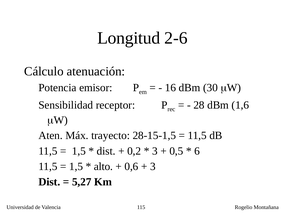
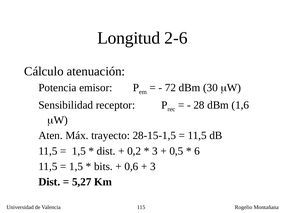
16: 16 -> 72
alto: alto -> bits
